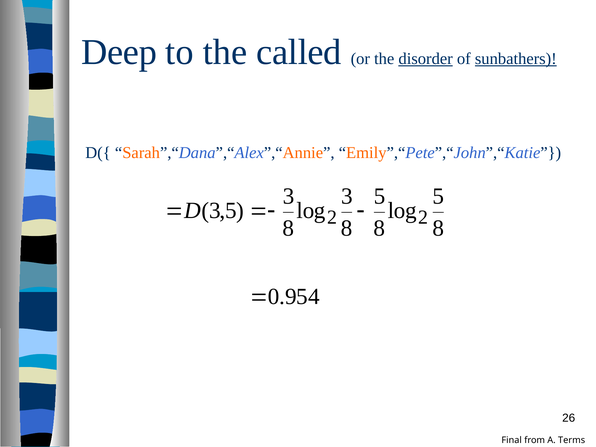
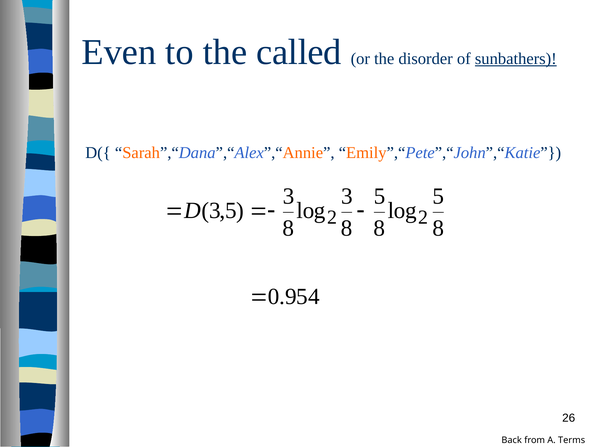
Deep: Deep -> Even
disorder underline: present -> none
Final: Final -> Back
